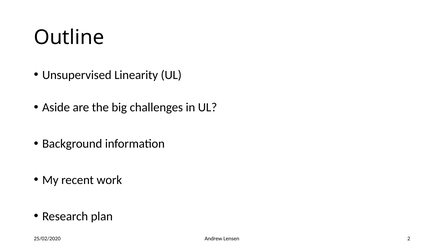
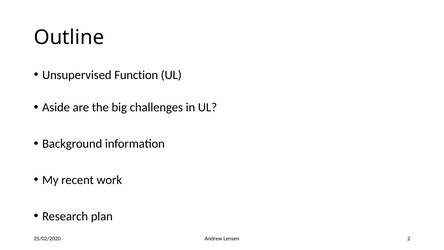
Linearity: Linearity -> Function
